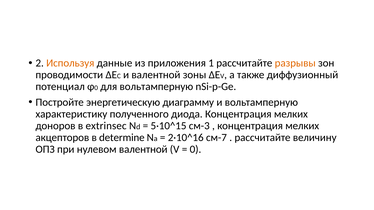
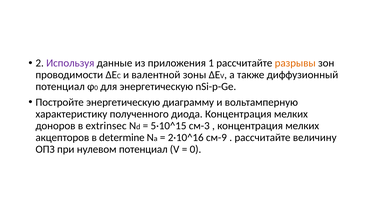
Используя colour: orange -> purple
для вольтамперную: вольтамперную -> энергетическую
см-7: см-7 -> см-9
нулевом валентной: валентной -> потенциал
